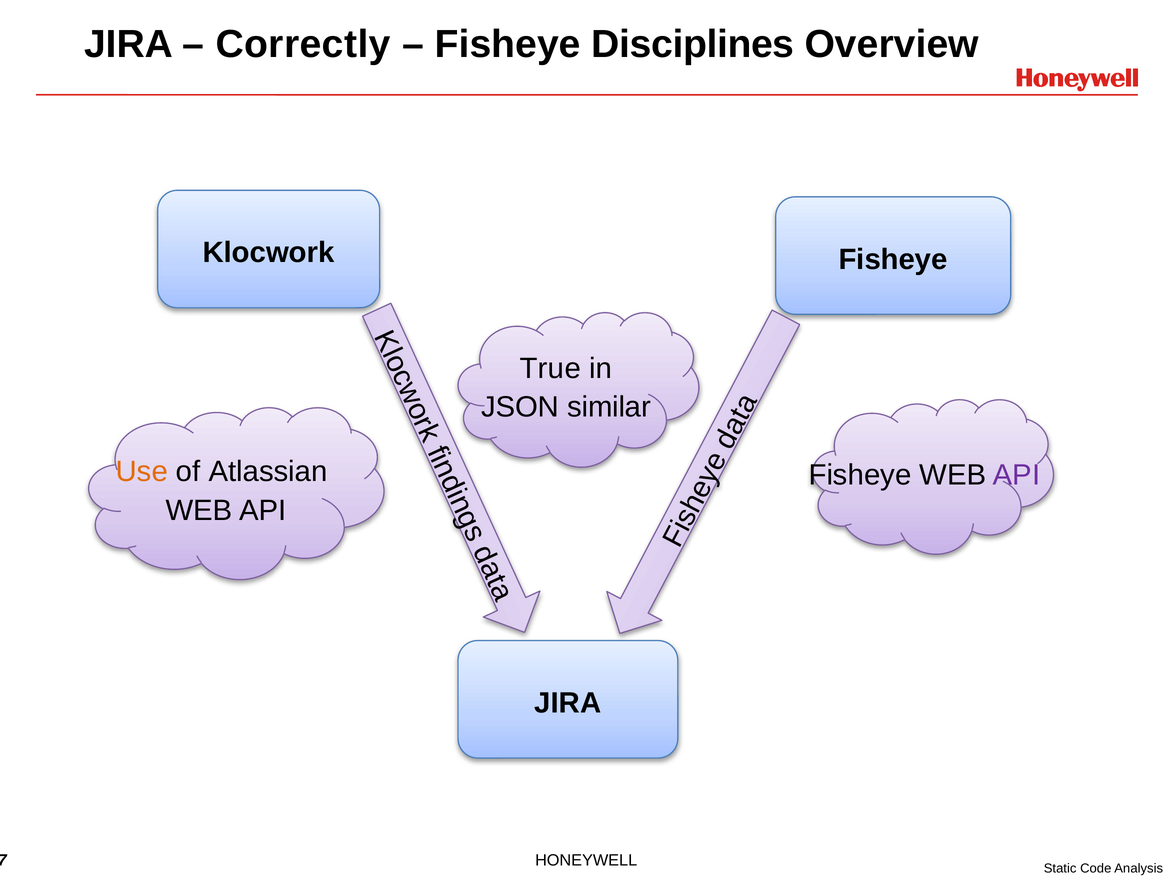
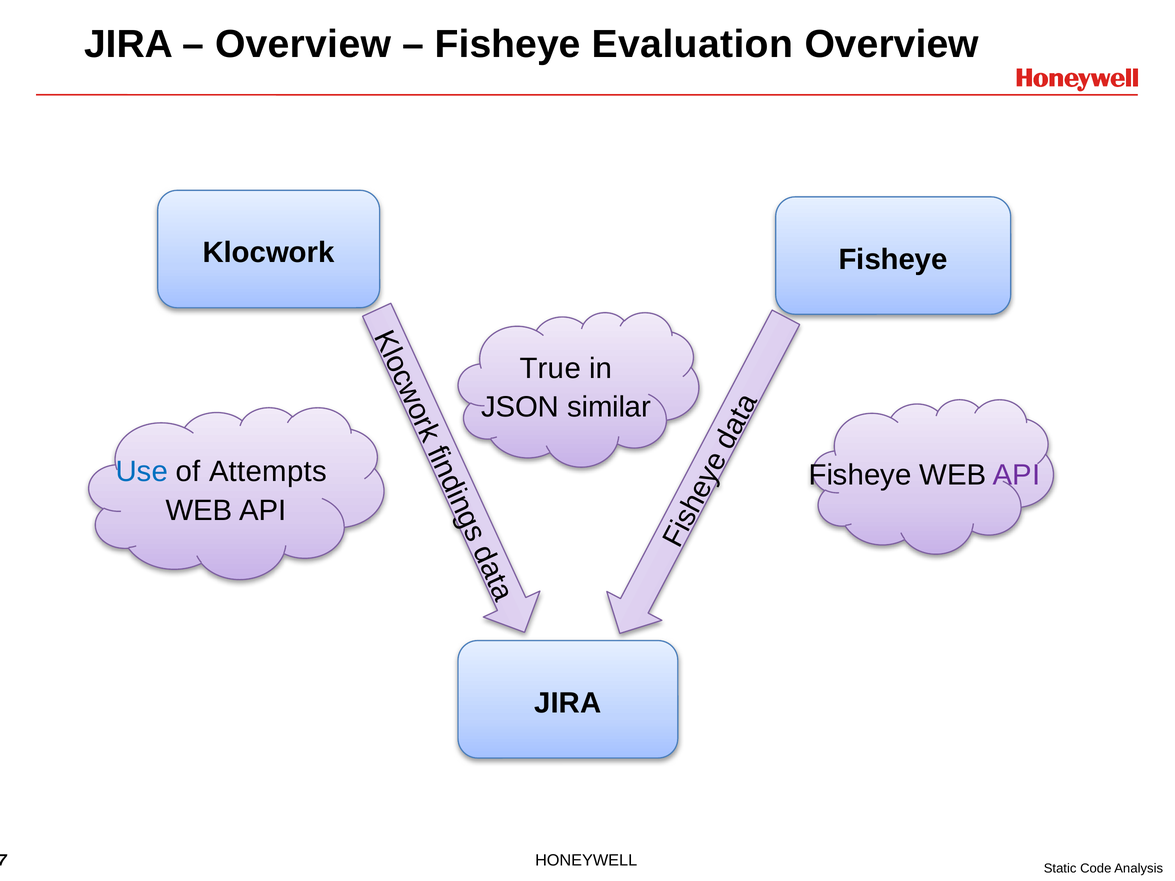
Correctly at (303, 44): Correctly -> Overview
Disciplines: Disciplines -> Evaluation
Use colour: orange -> blue
Atlassian: Atlassian -> Attempts
